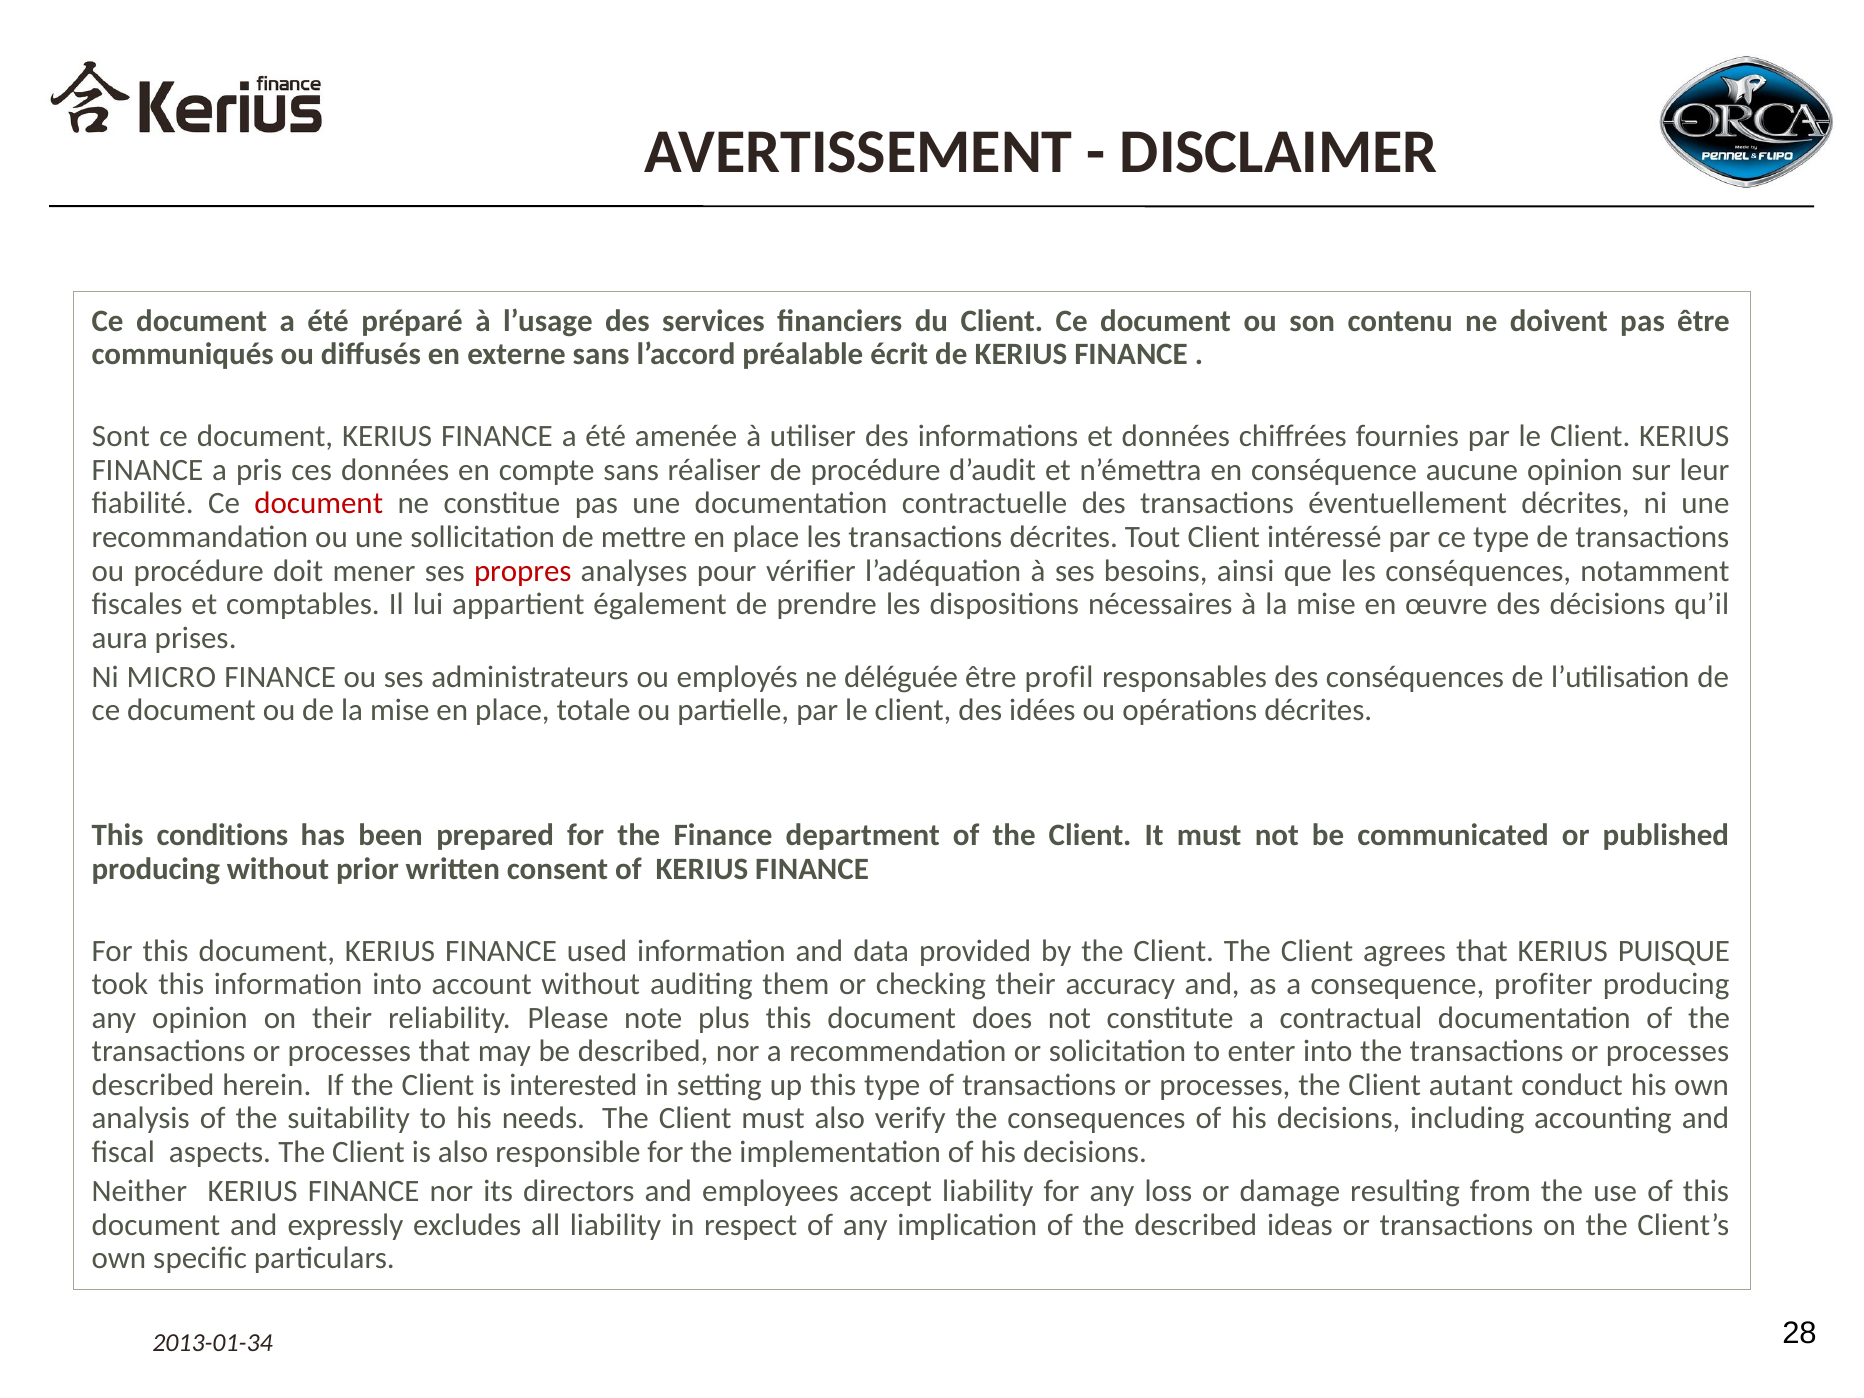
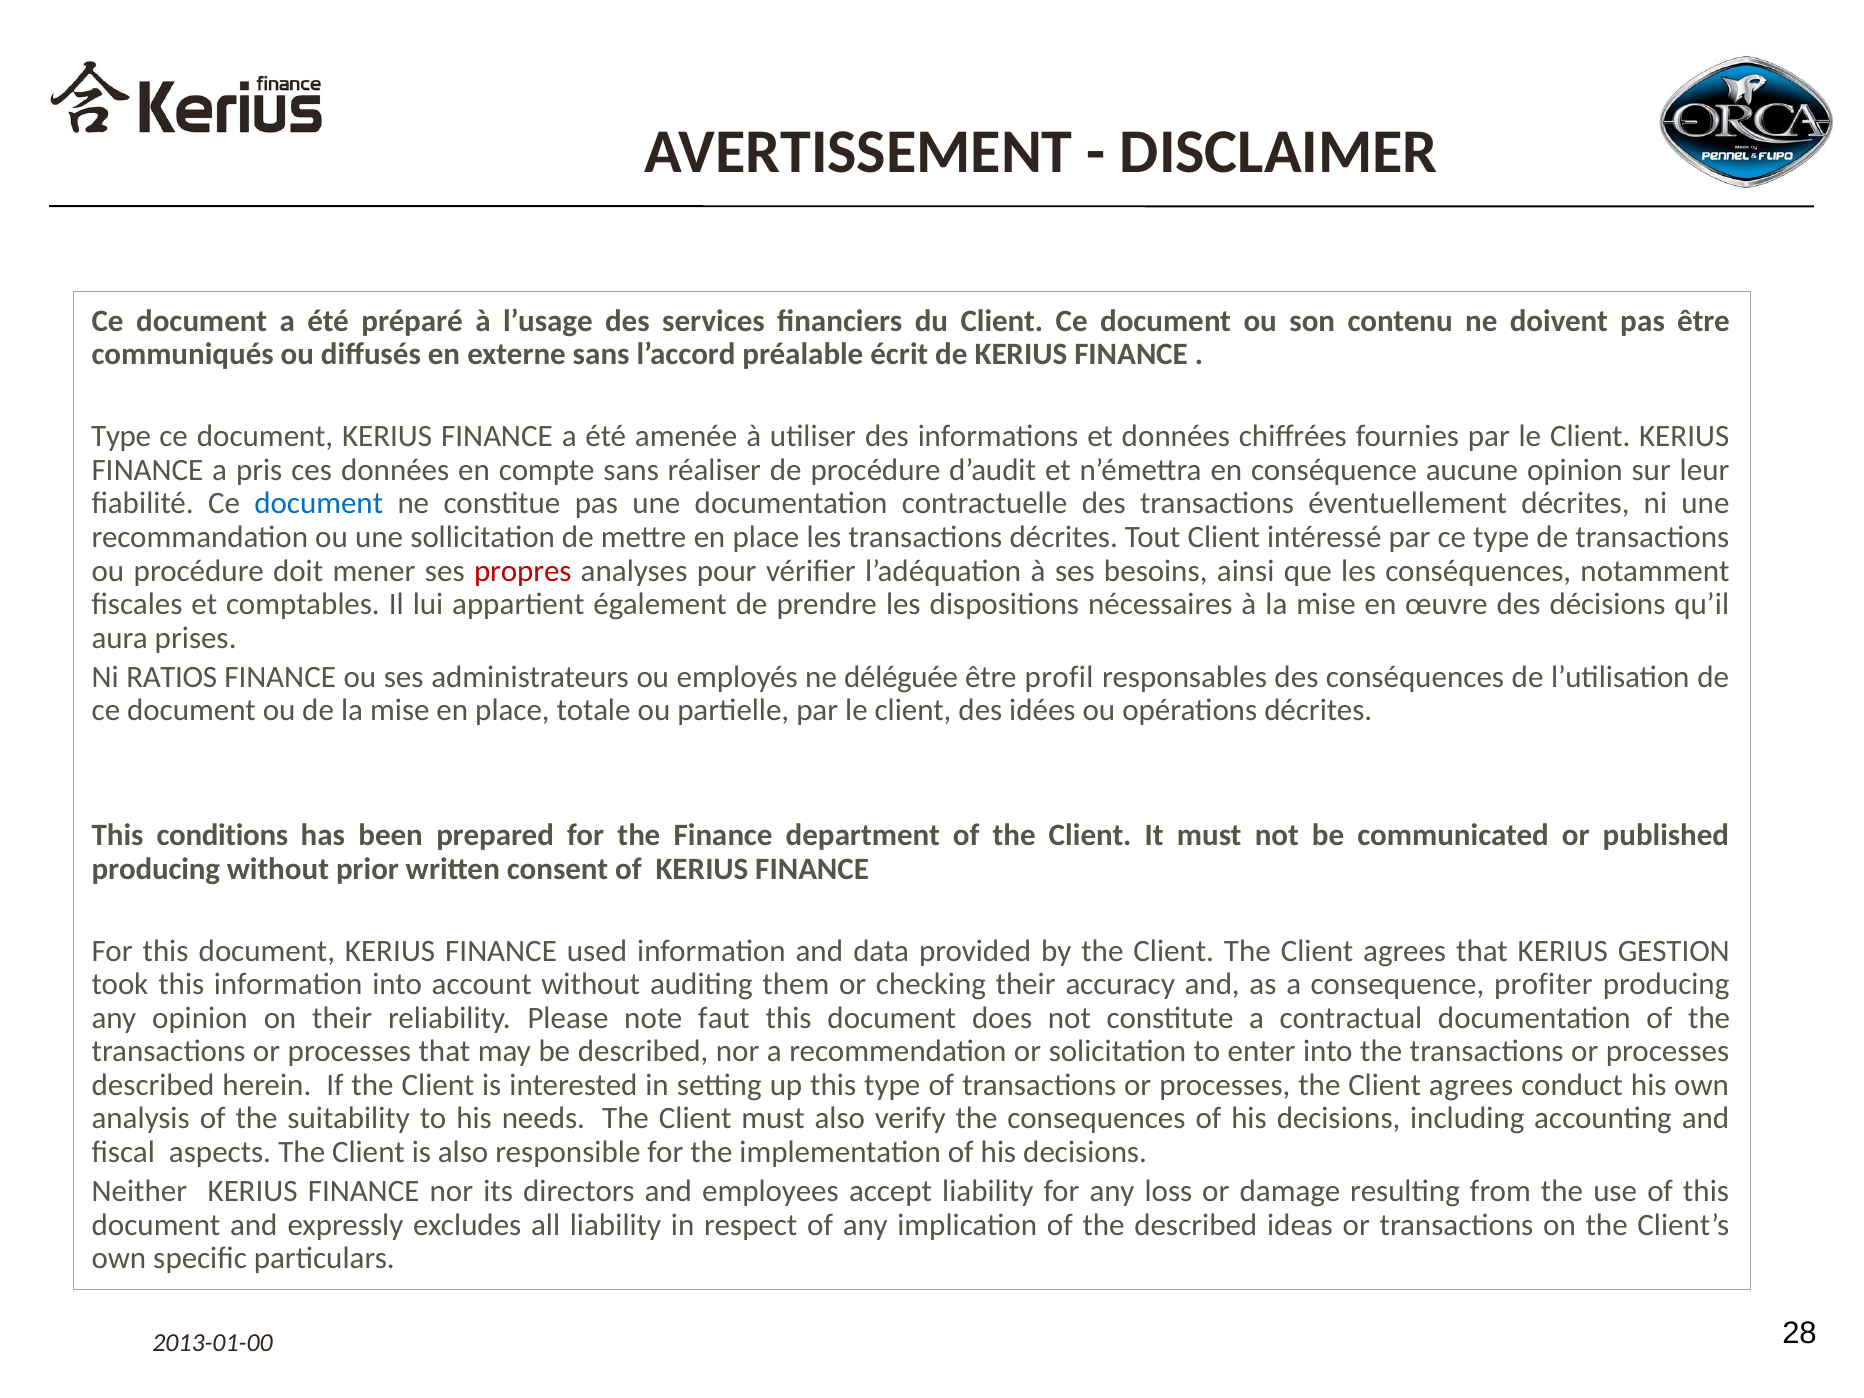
Sont at (121, 437): Sont -> Type
document at (319, 504) colour: red -> blue
MICRO: MICRO -> RATIOS
PUISQUE: PUISQUE -> GESTION
plus: plus -> faut
processes the Client autant: autant -> agrees
2013-01-34: 2013-01-34 -> 2013-01-00
